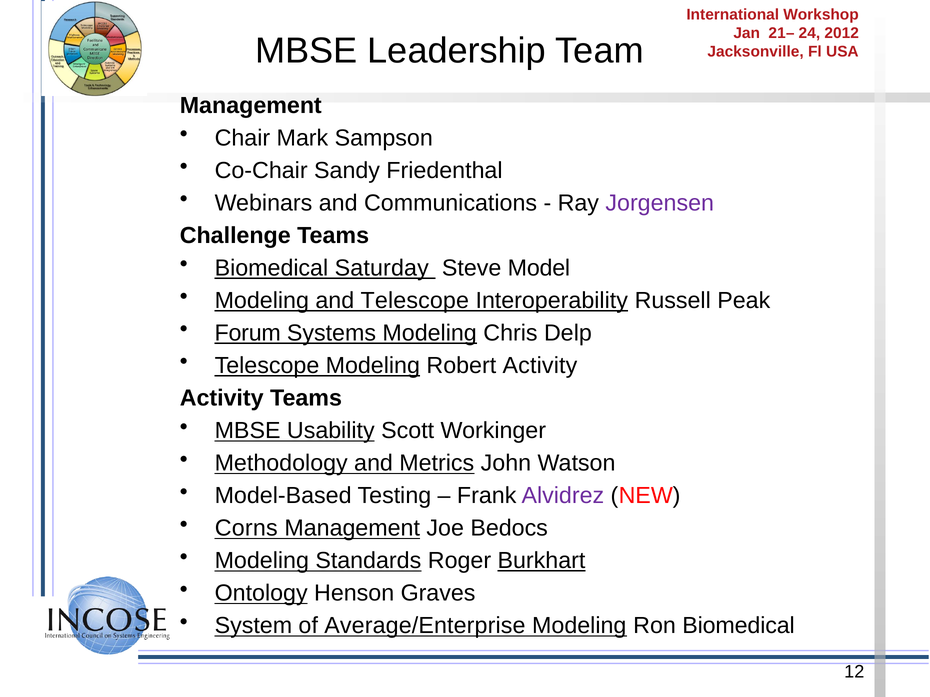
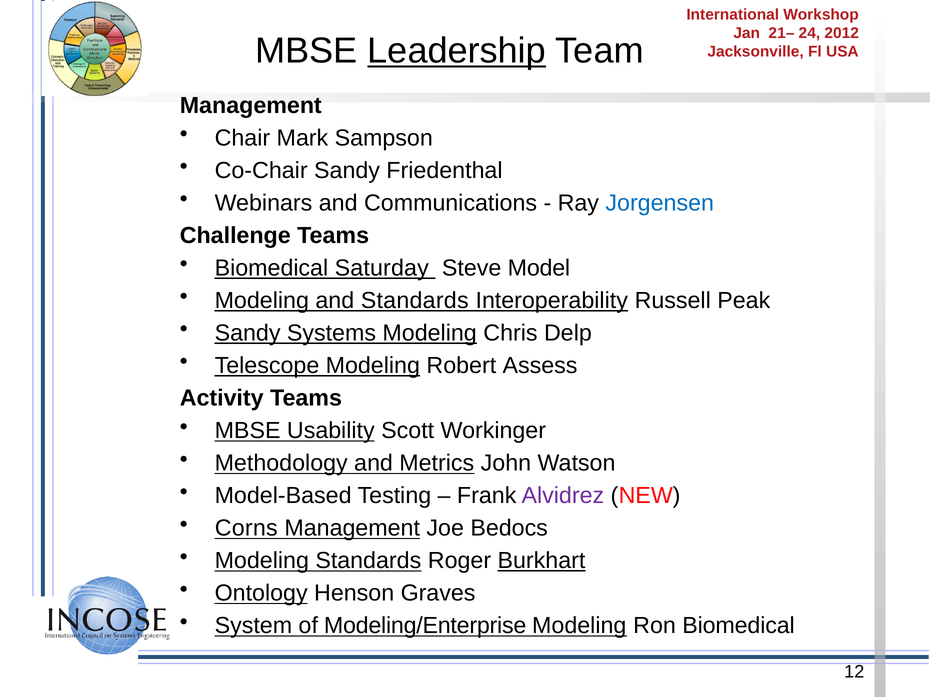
Leadership underline: none -> present
Jorgensen colour: purple -> blue
and Telescope: Telescope -> Standards
Forum at (248, 333): Forum -> Sandy
Robert Activity: Activity -> Assess
Average/Enterprise: Average/Enterprise -> Modeling/Enterprise
